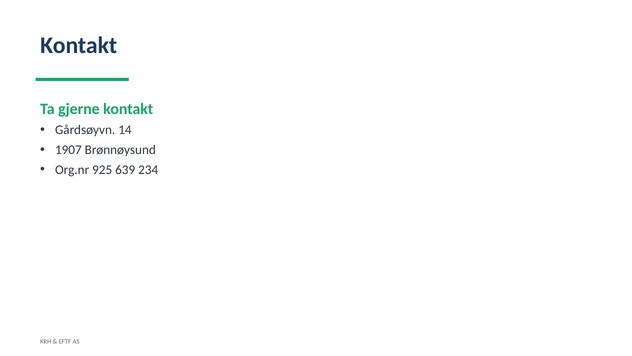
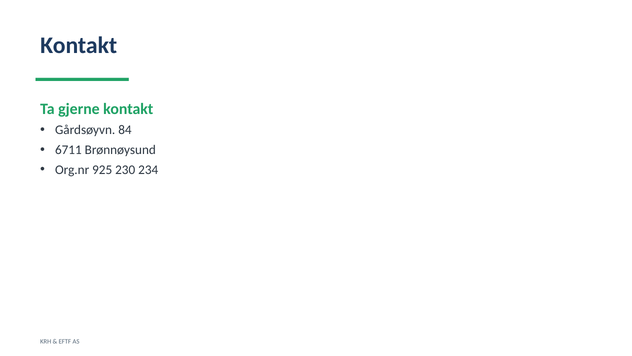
14: 14 -> 84
1907: 1907 -> 6711
639: 639 -> 230
